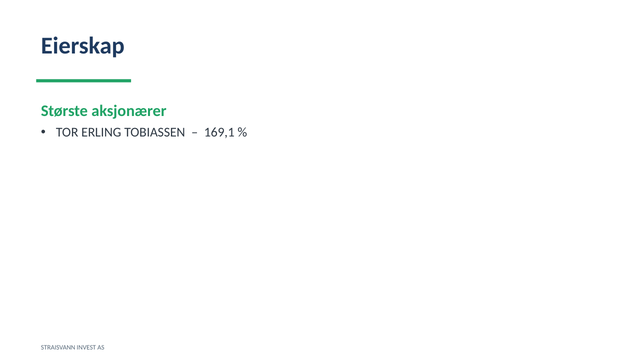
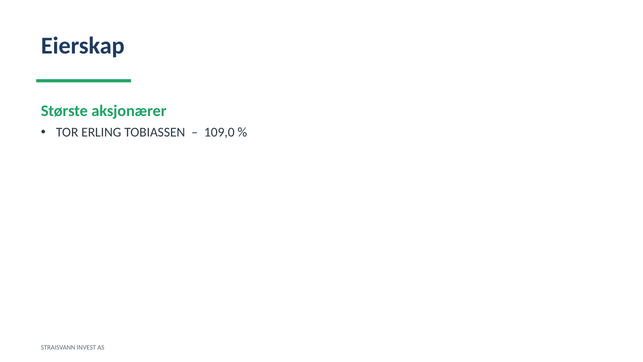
169,1: 169,1 -> 109,0
